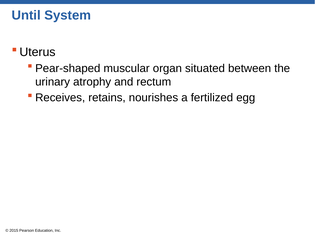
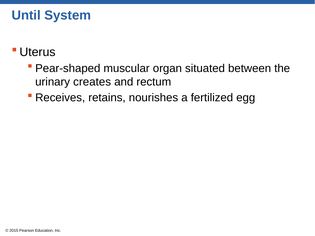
atrophy: atrophy -> creates
